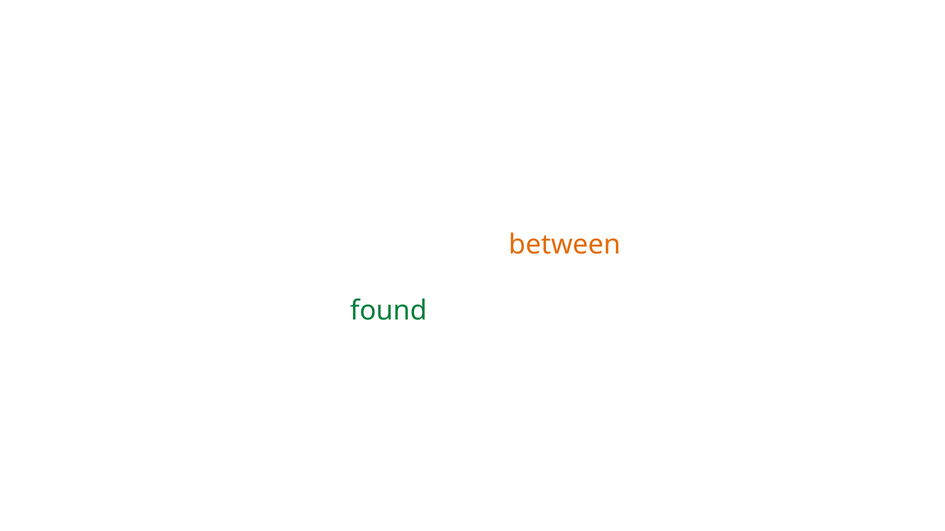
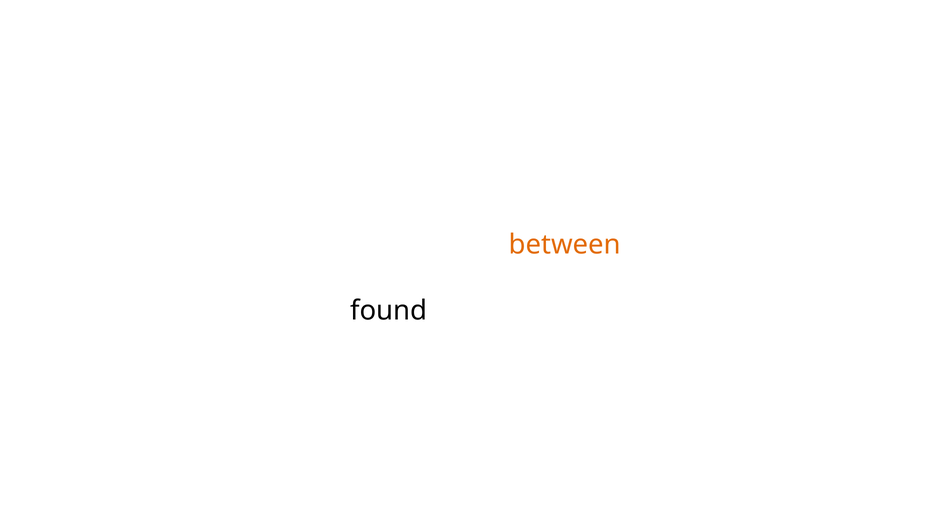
found colour: green -> black
